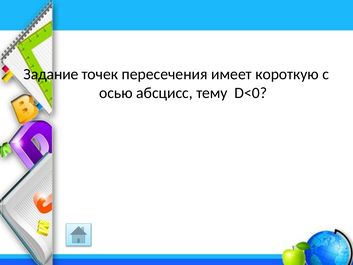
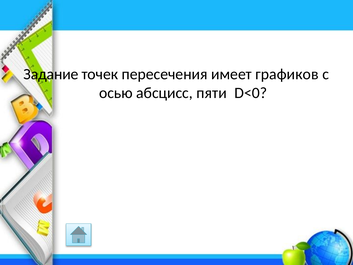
короткую: короткую -> графиков
тему: тему -> пяти
